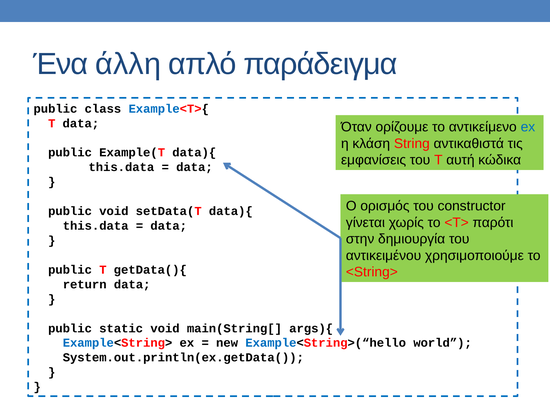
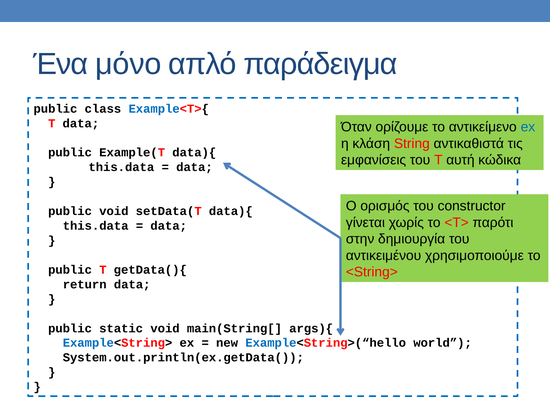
άλλη: άλλη -> μόνο
